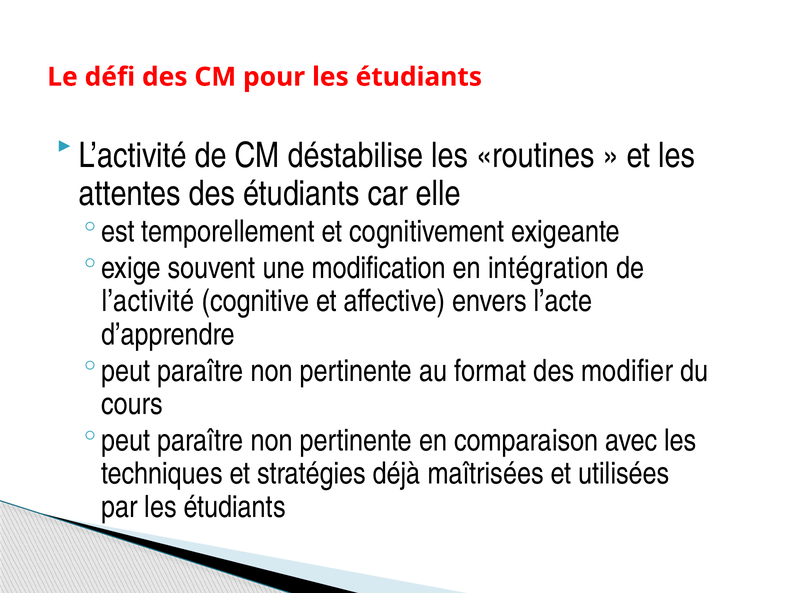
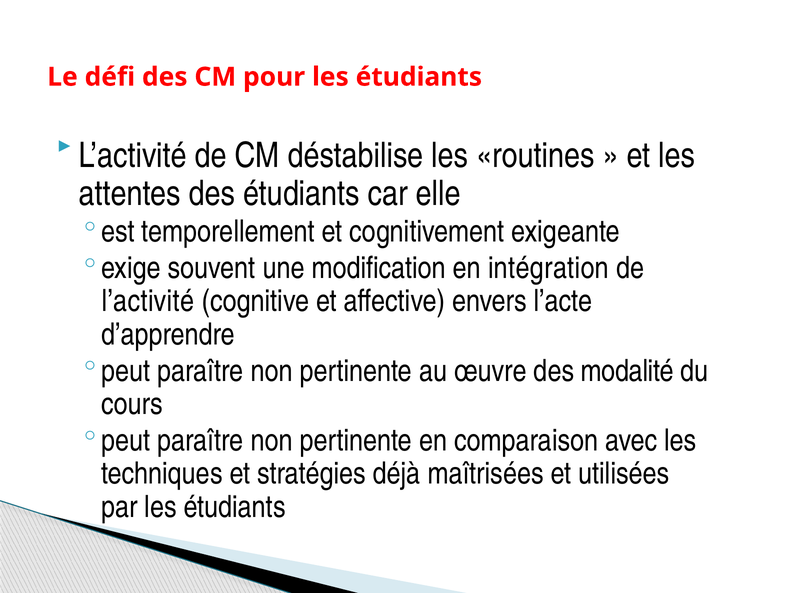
format: format -> œuvre
modifier: modifier -> modalité
